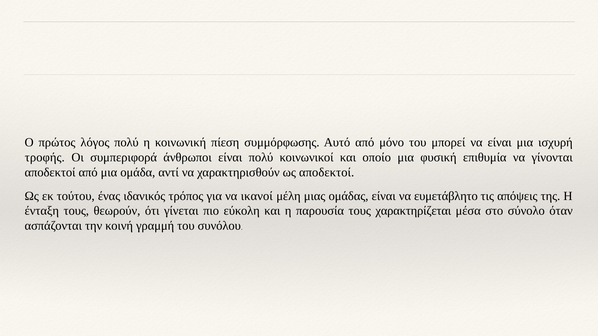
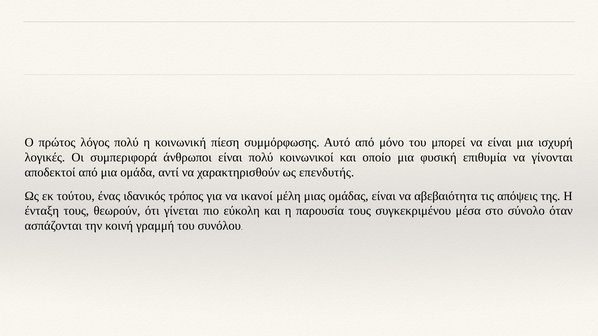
τροφής: τροφής -> λογικές
ως αποδεκτοί: αποδεκτοί -> επενδυτής
ευμετάβλητο: ευμετάβλητο -> αβεβαιότητα
χαρακτηρίζεται: χαρακτηρίζεται -> συγκεκριμένου
